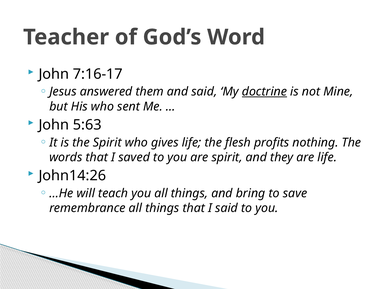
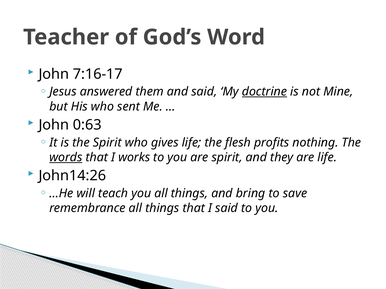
5:63: 5:63 -> 0:63
words underline: none -> present
saved: saved -> works
